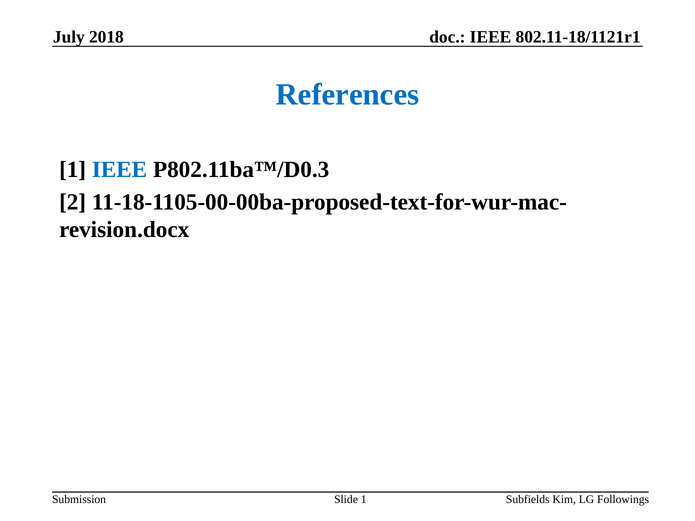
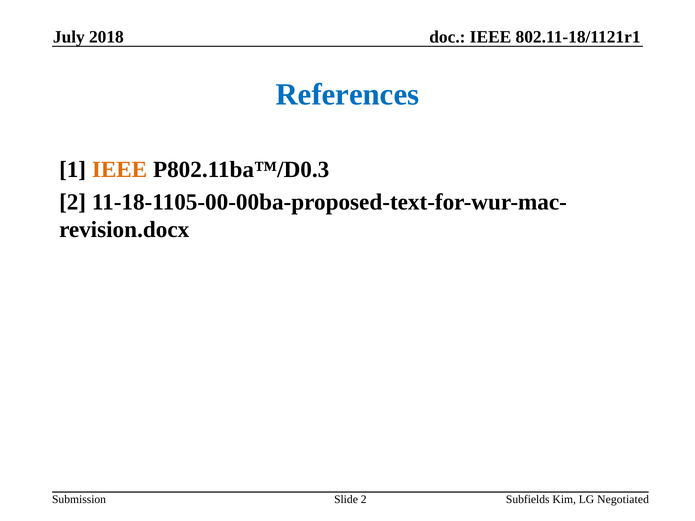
IEEE at (120, 170) colour: blue -> orange
Slide 1: 1 -> 2
Followings: Followings -> Negotiated
